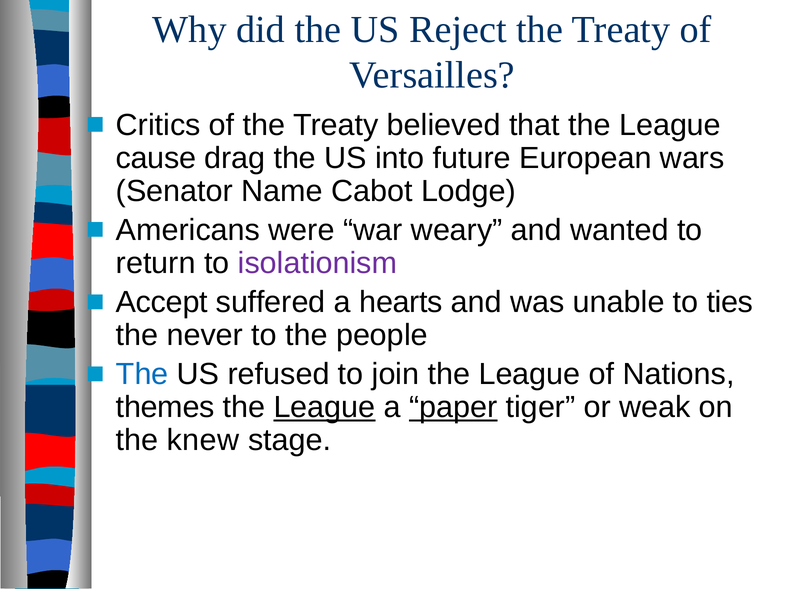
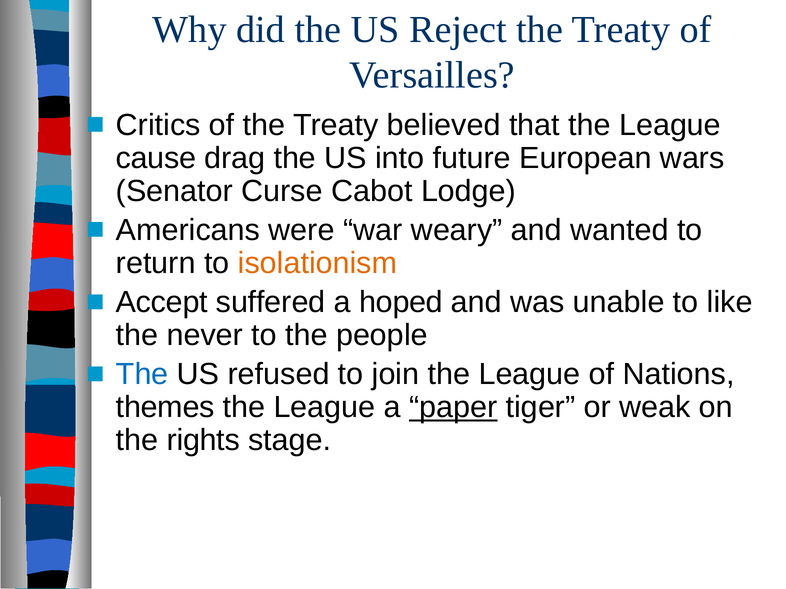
Name: Name -> Curse
isolationism colour: purple -> orange
hearts: hearts -> hoped
ties: ties -> like
League at (324, 408) underline: present -> none
knew: knew -> rights
